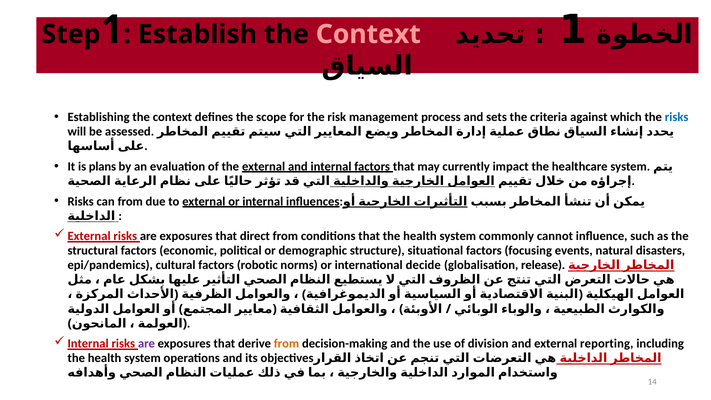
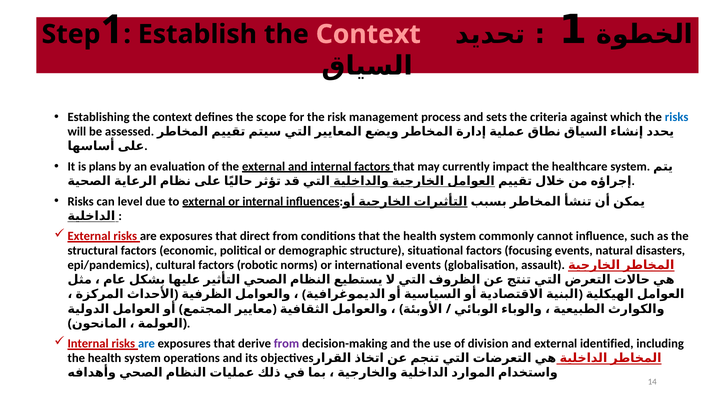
can from: from -> level
international decide: decide -> events
release: release -> assault
are at (146, 344) colour: purple -> blue
from at (286, 344) colour: orange -> purple
reporting: reporting -> identified
